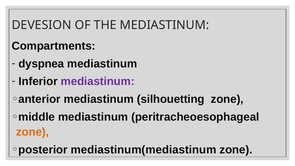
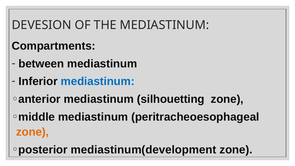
dyspnea: dyspnea -> between
mediastinum at (98, 81) colour: purple -> blue
mediastinum(mediastinum: mediastinum(mediastinum -> mediastinum(development
